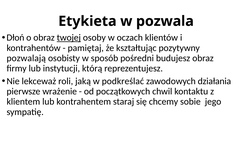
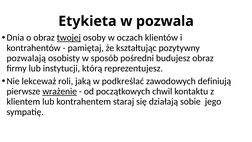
Dłoń: Dłoń -> Dnia
działania: działania -> definiują
wrażenie underline: none -> present
chcemy: chcemy -> działają
